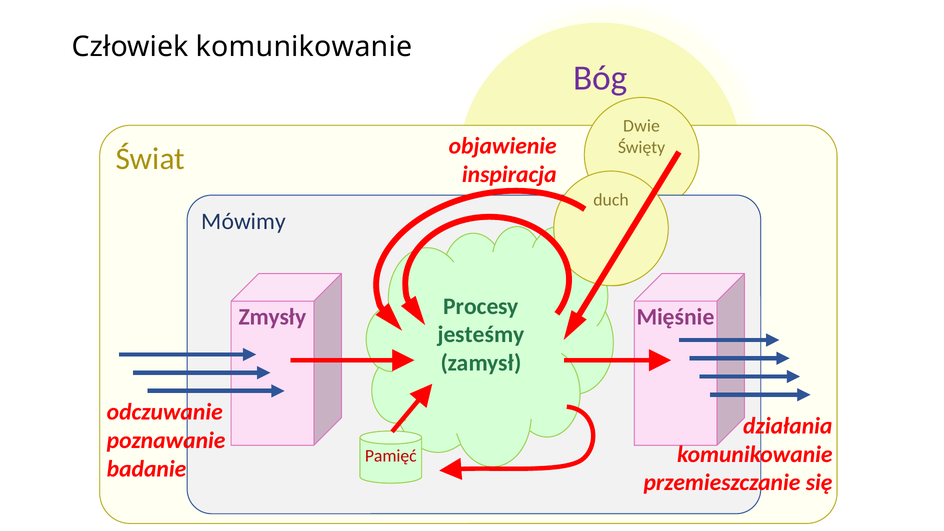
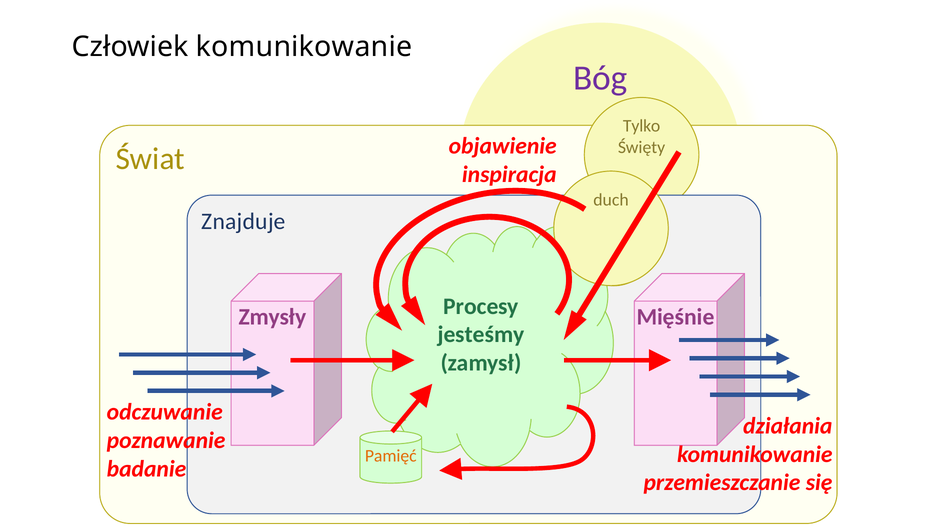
Dwie: Dwie -> Tylko
Mówimy: Mówimy -> Znajduje
Pamięć colour: red -> orange
